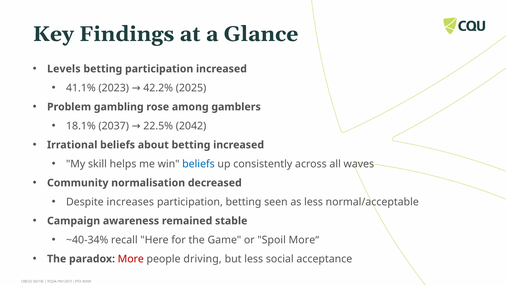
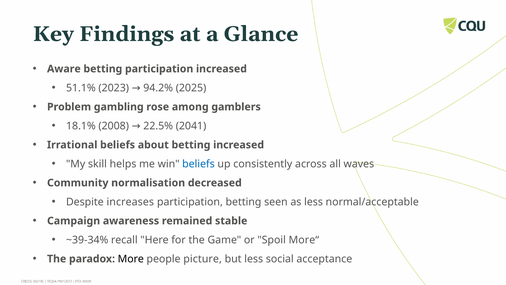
Levels: Levels -> Aware
41.1%: 41.1% -> 51.1%
42.2%: 42.2% -> 94.2%
2037: 2037 -> 2008
2042: 2042 -> 2041
~40-34%: ~40-34% -> ~39-34%
More colour: red -> black
driving: driving -> picture
